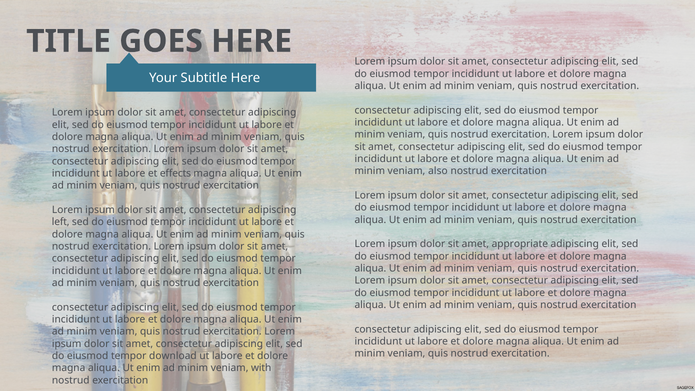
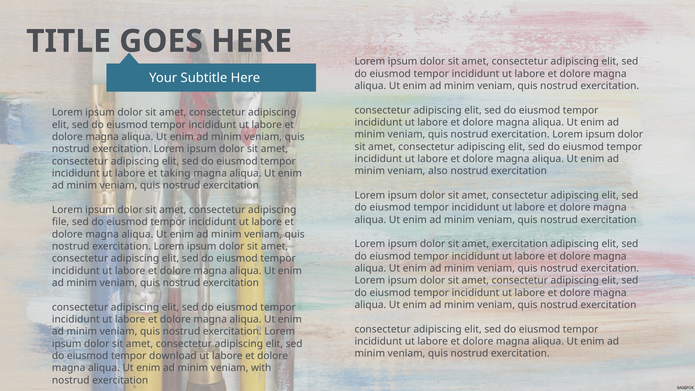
effects: effects -> taking
left: left -> file
amet appropriate: appropriate -> exercitation
